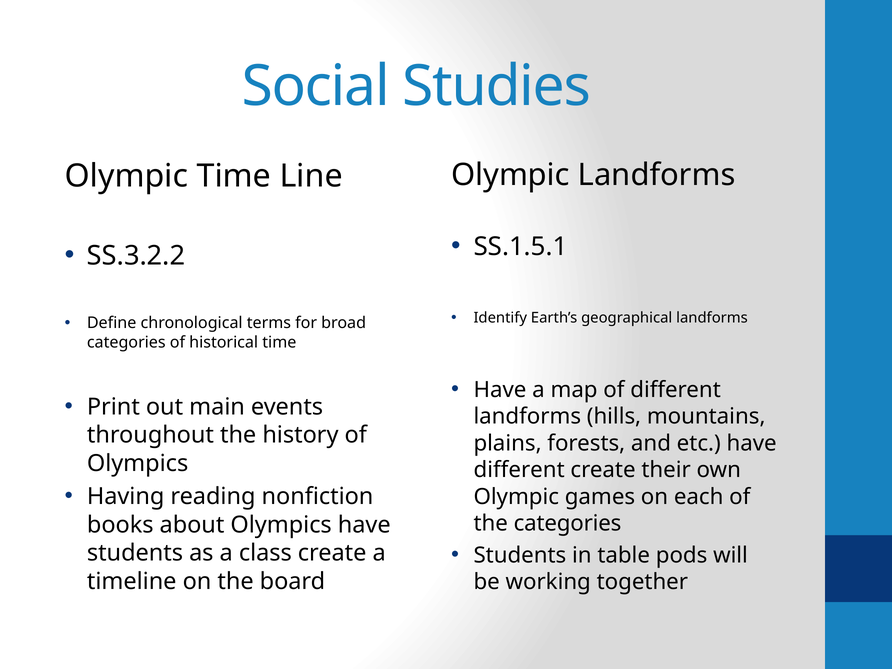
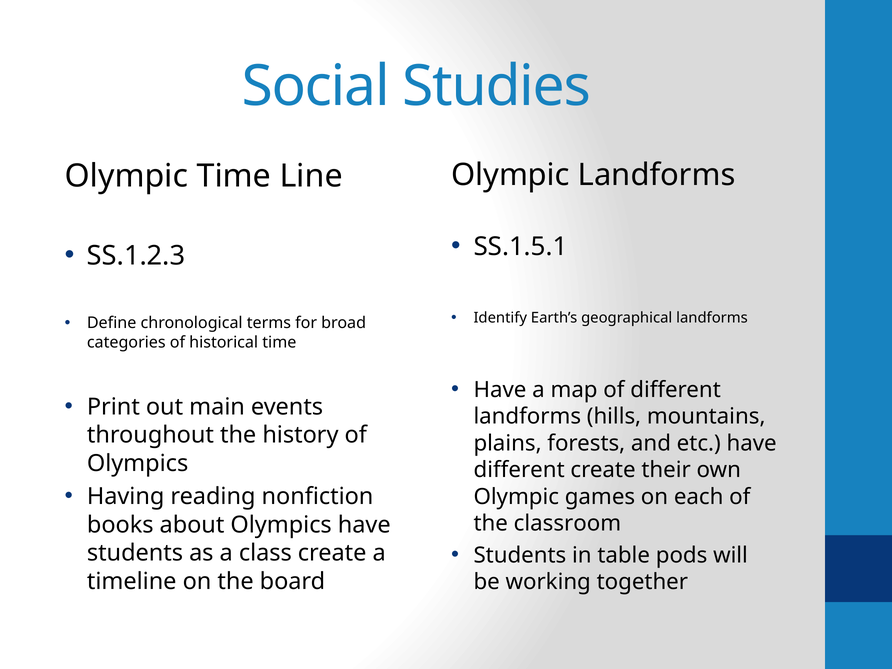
SS.3.2.2: SS.3.2.2 -> SS.1.2.3
the categories: categories -> classroom
